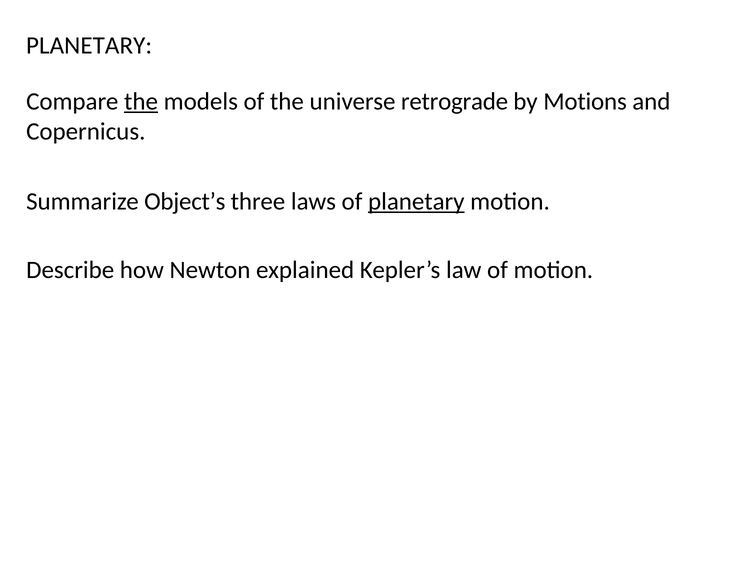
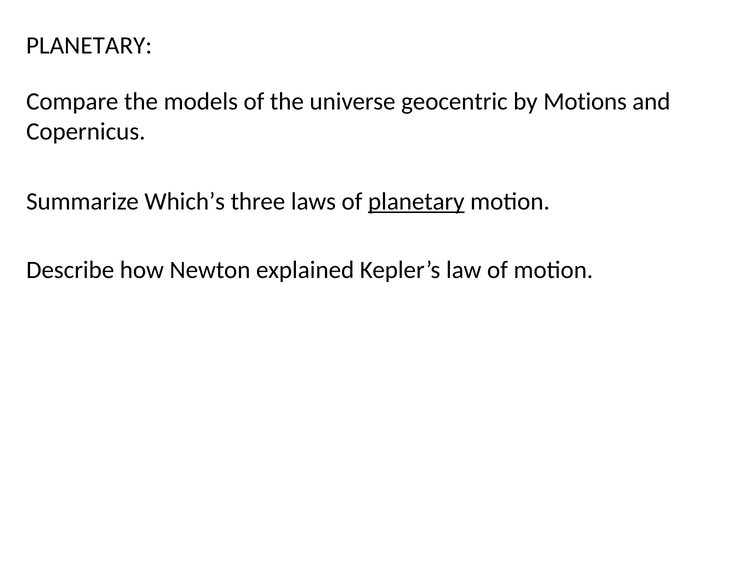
the at (141, 102) underline: present -> none
retrograde: retrograde -> geocentric
Object’s: Object’s -> Which’s
